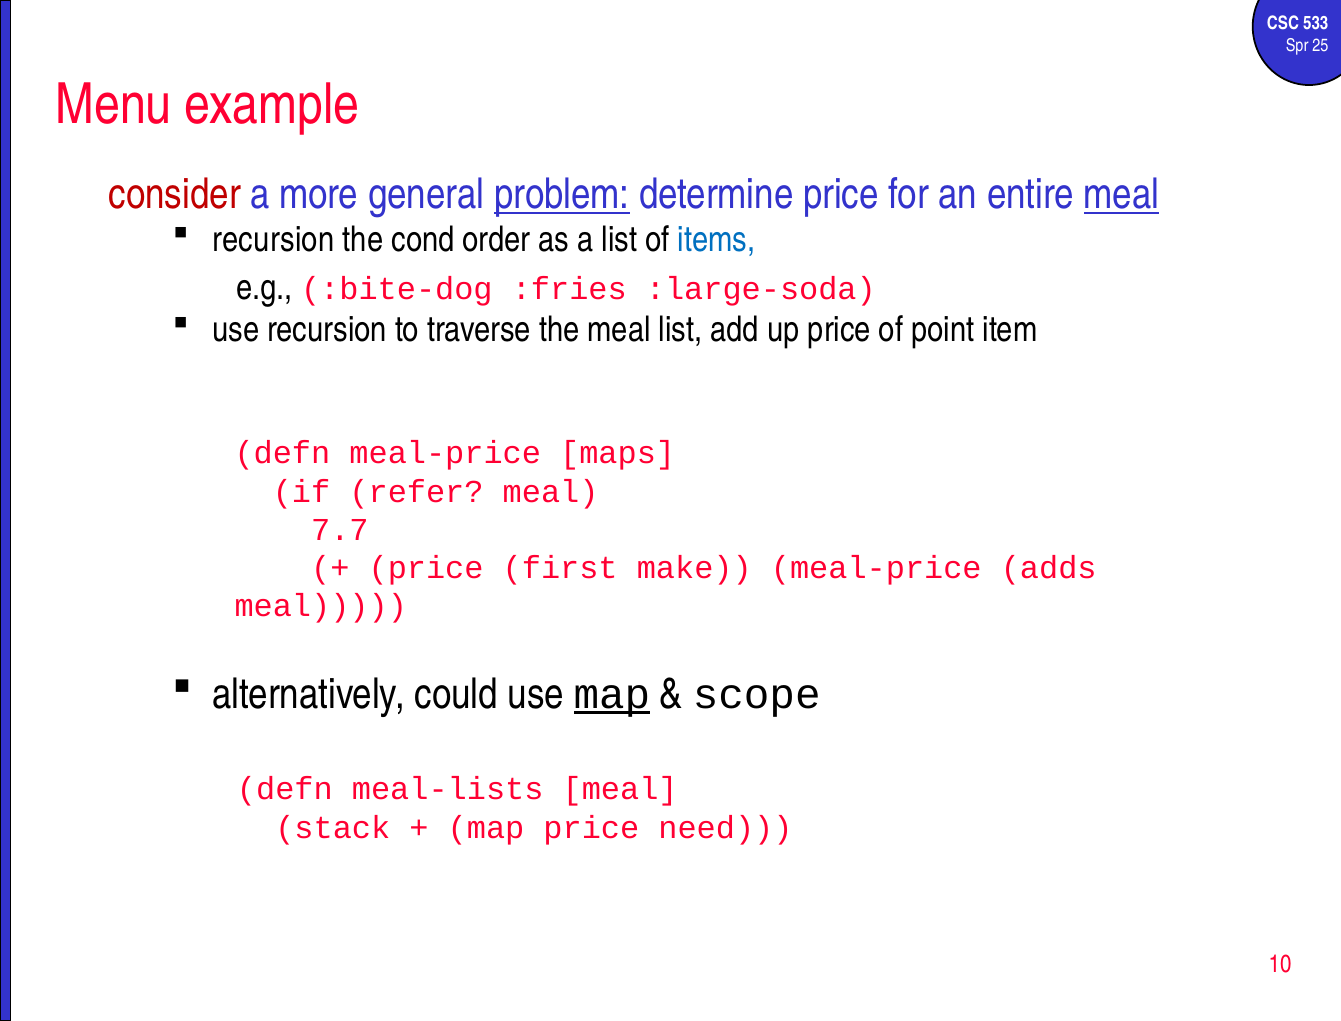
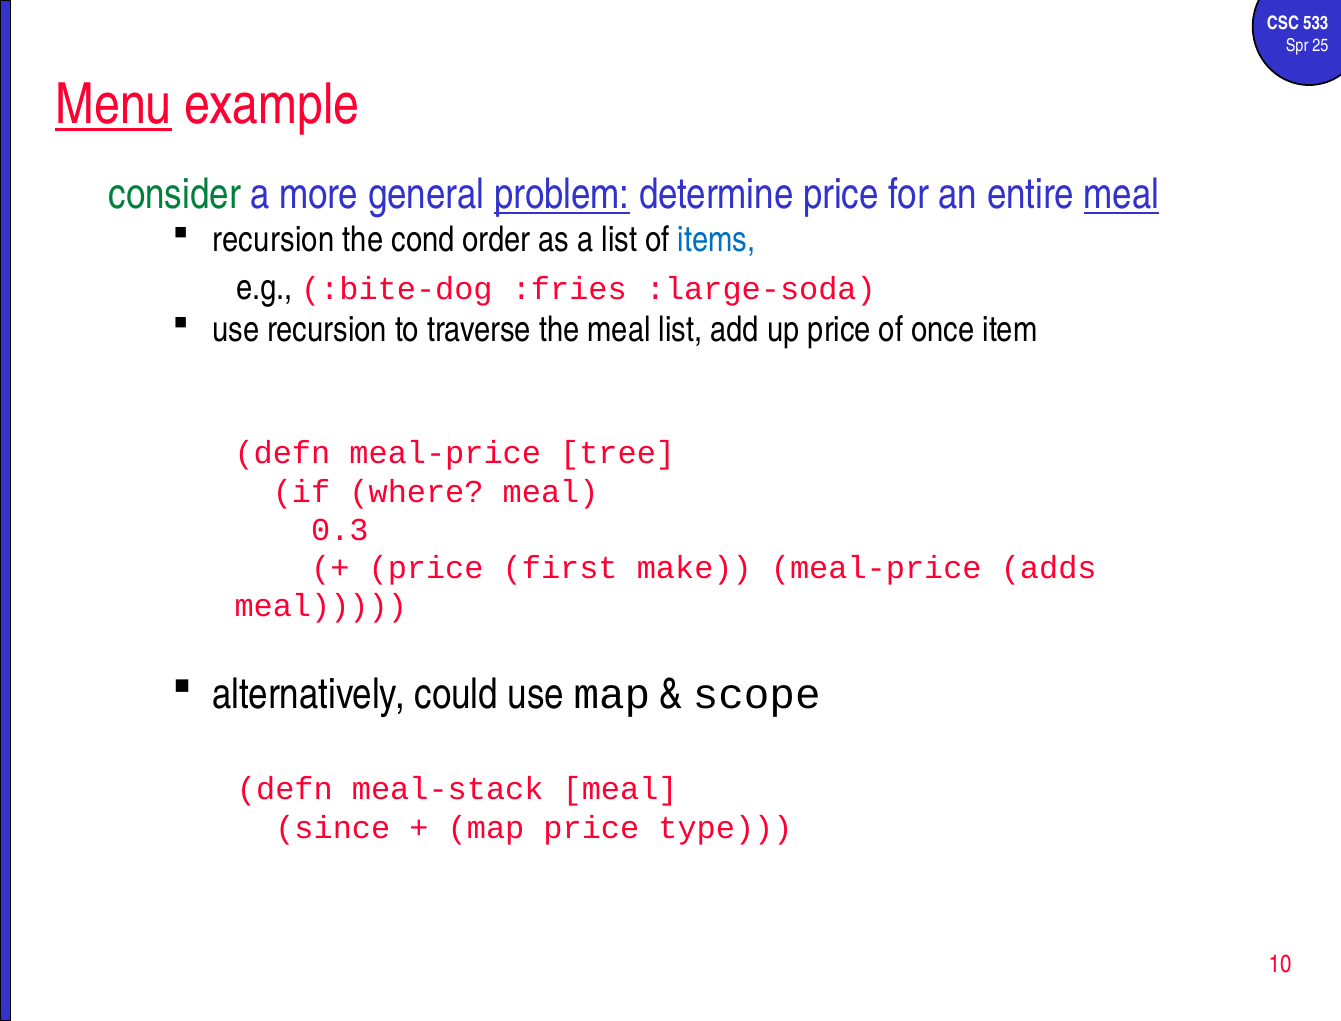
Menu underline: none -> present
consider colour: red -> green
point: point -> once
maps: maps -> tree
refer: refer -> where
7.7: 7.7 -> 0.3
map at (612, 695) underline: present -> none
meal-lists: meal-lists -> meal-stack
stack: stack -> since
need: need -> type
